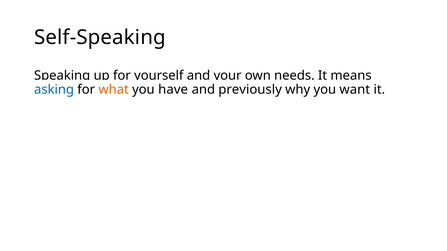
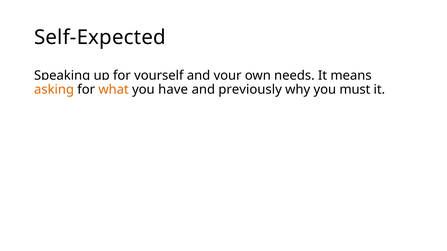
Self-Speaking: Self-Speaking -> Self-Expected
asking colour: blue -> orange
want: want -> must
